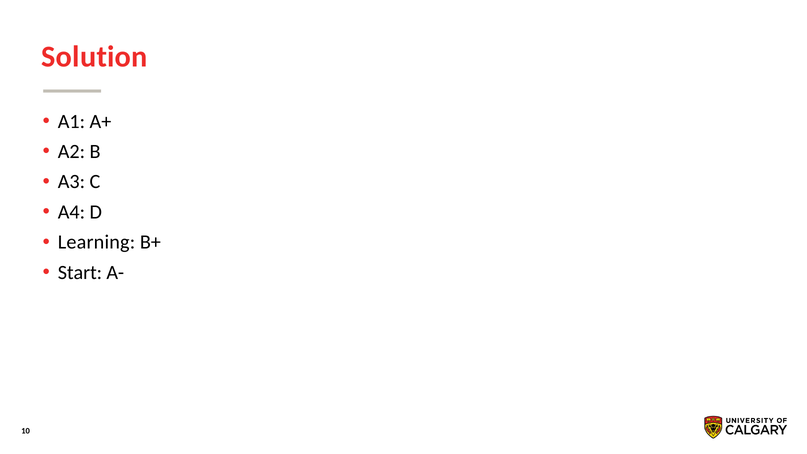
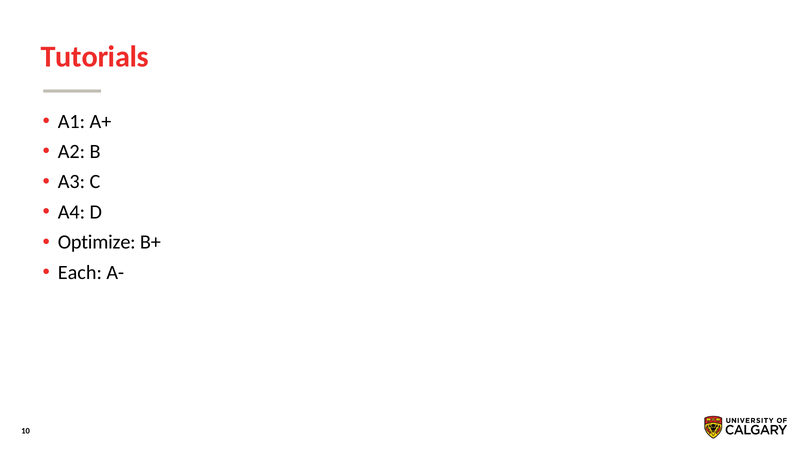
Solution: Solution -> Tutorials
Learning: Learning -> Optimize
Start: Start -> Each
